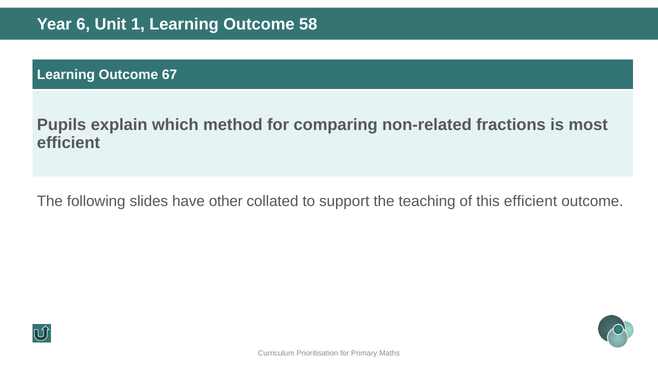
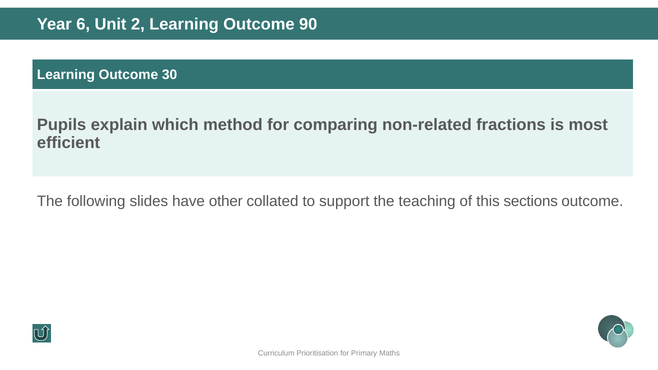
1: 1 -> 2
58: 58 -> 90
67: 67 -> 30
this efficient: efficient -> sections
